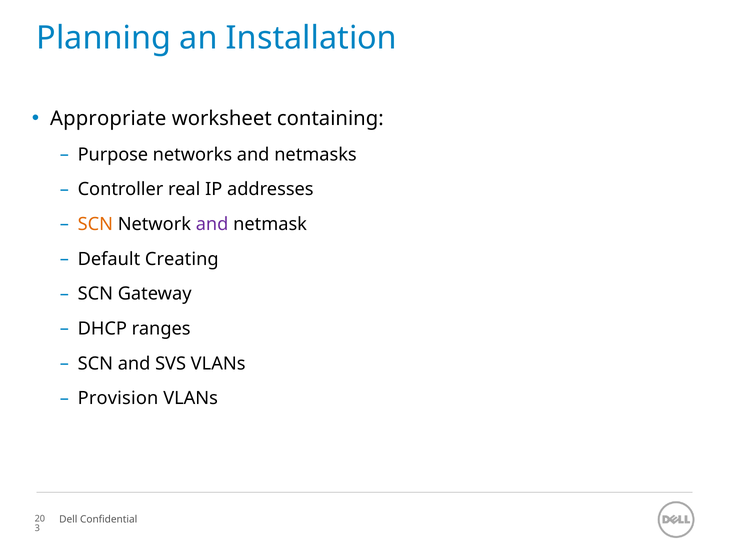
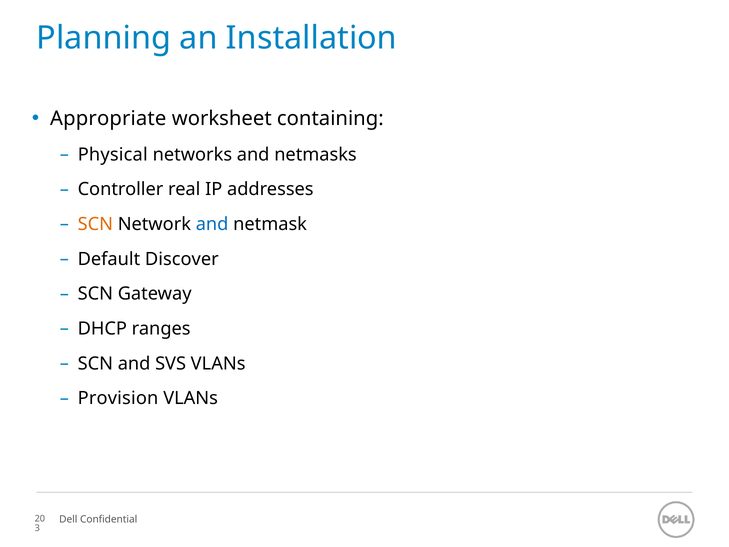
Purpose: Purpose -> Physical
and at (212, 224) colour: purple -> blue
Creating: Creating -> Discover
